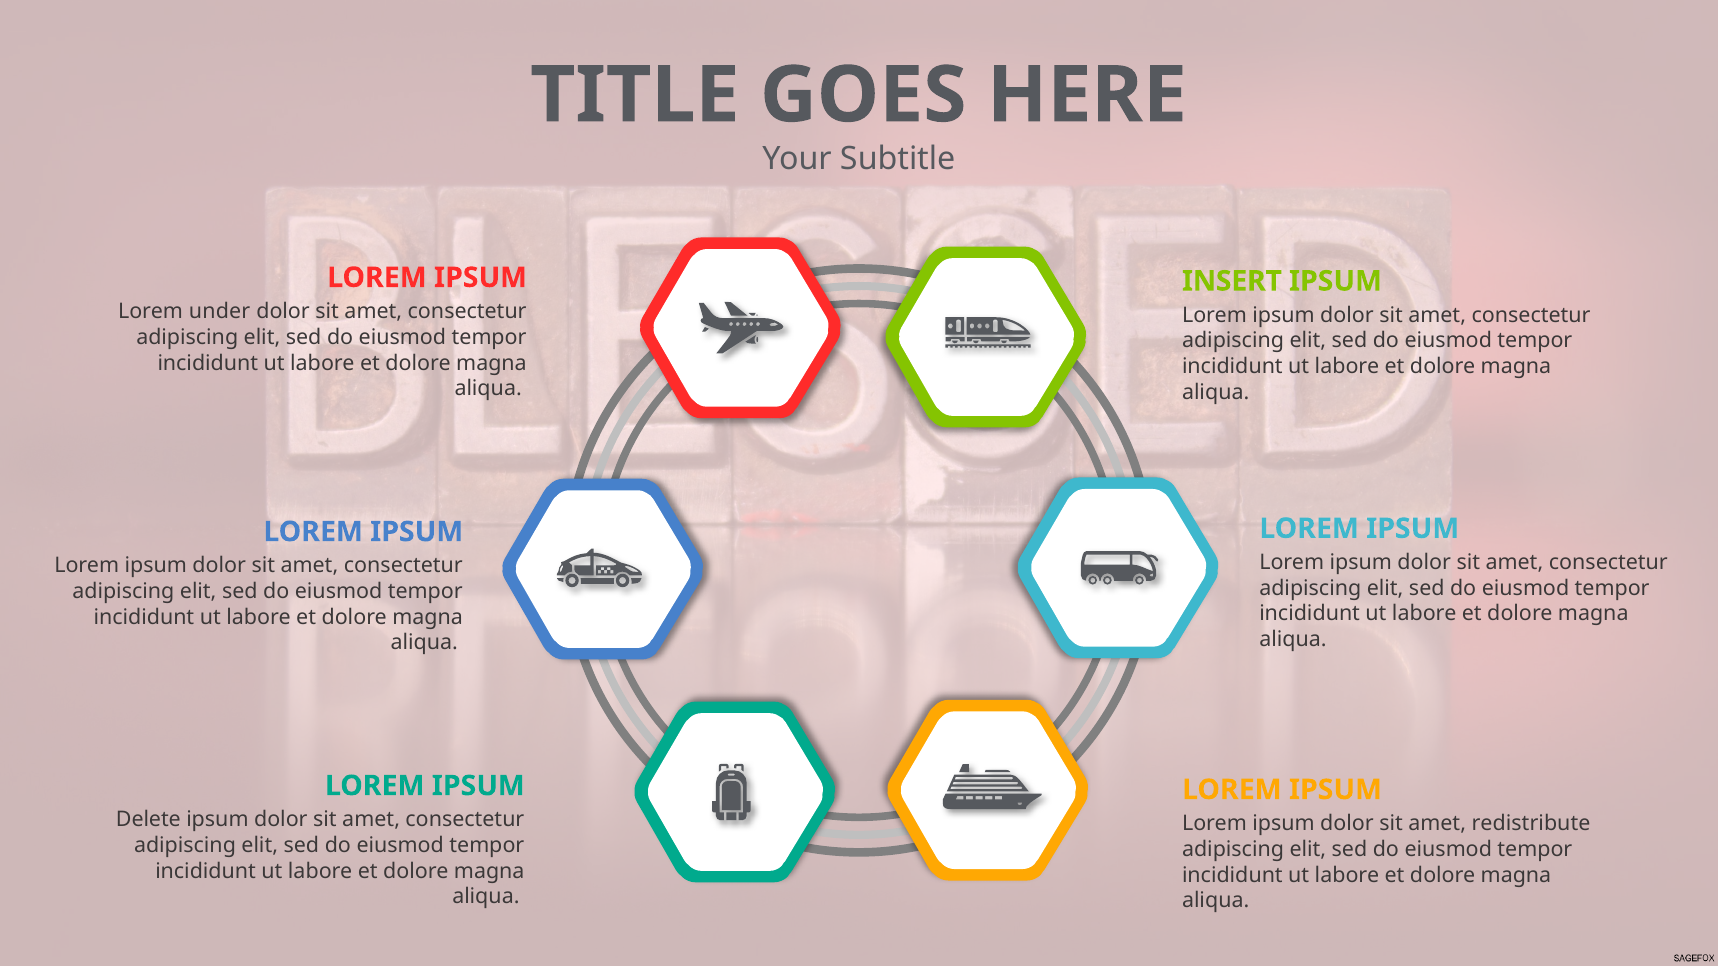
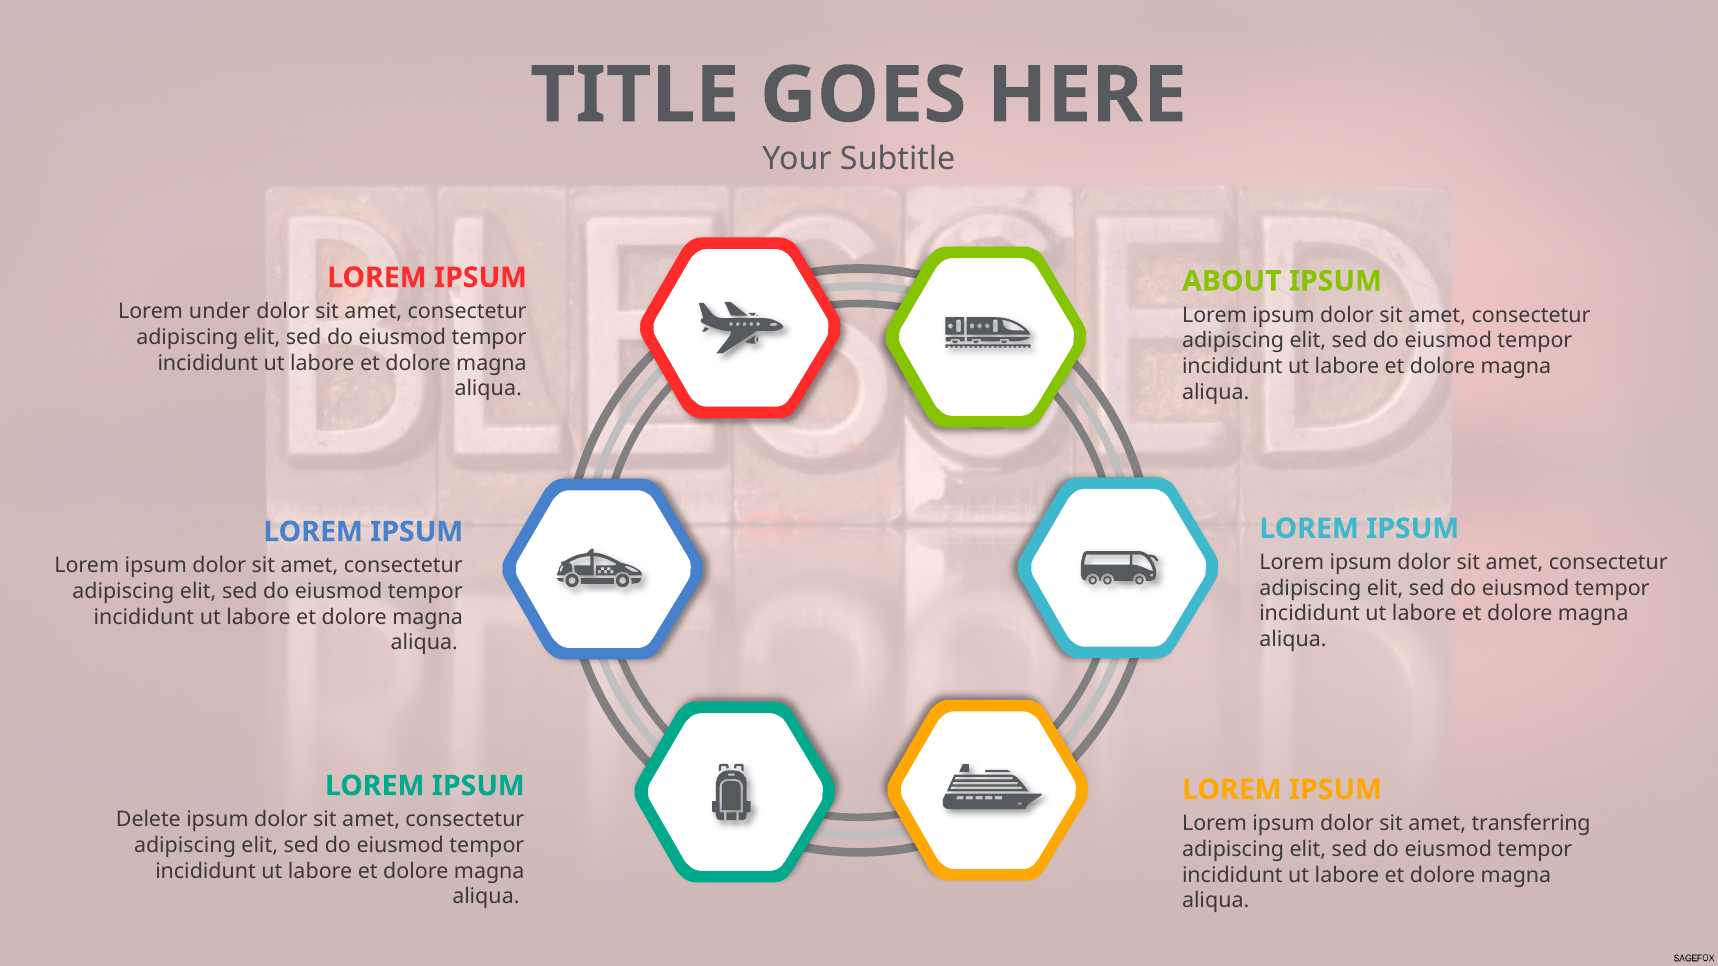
INSERT: INSERT -> ABOUT
redistribute: redistribute -> transferring
